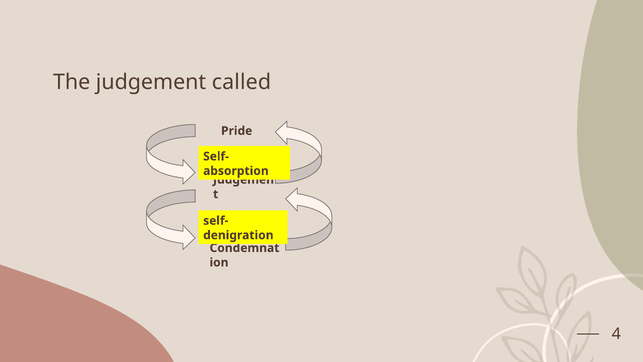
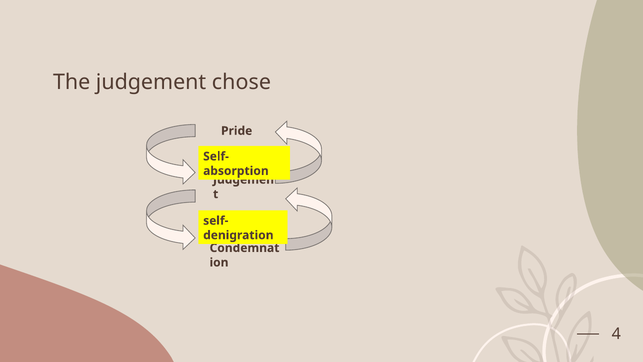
called: called -> chose
